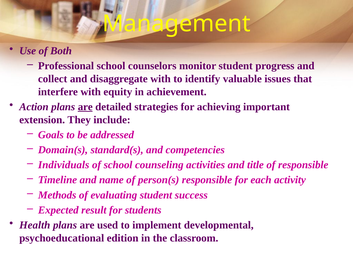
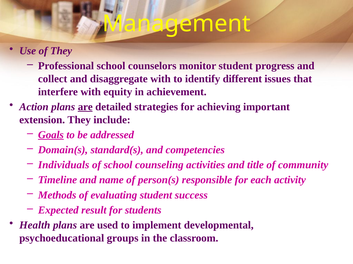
of Both: Both -> They
valuable: valuable -> different
Goals underline: none -> present
of responsible: responsible -> community
edition: edition -> groups
